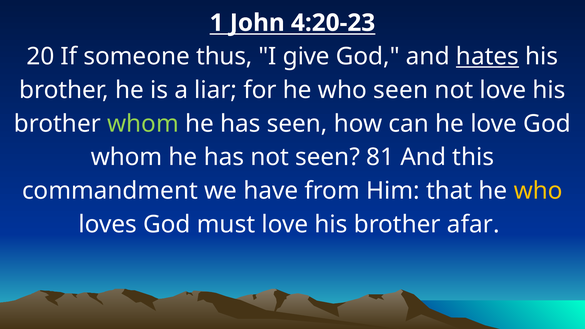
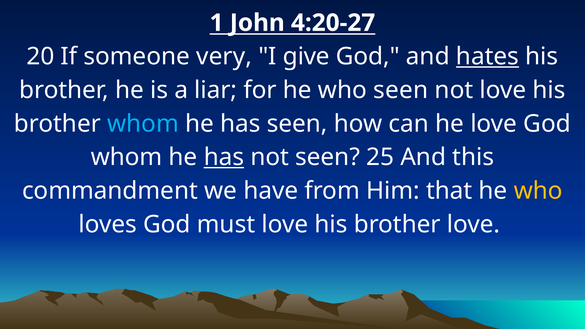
4:20-23: 4:20-23 -> 4:20-27
thus: thus -> very
whom at (143, 124) colour: light green -> light blue
has at (224, 157) underline: none -> present
81: 81 -> 25
brother afar: afar -> love
